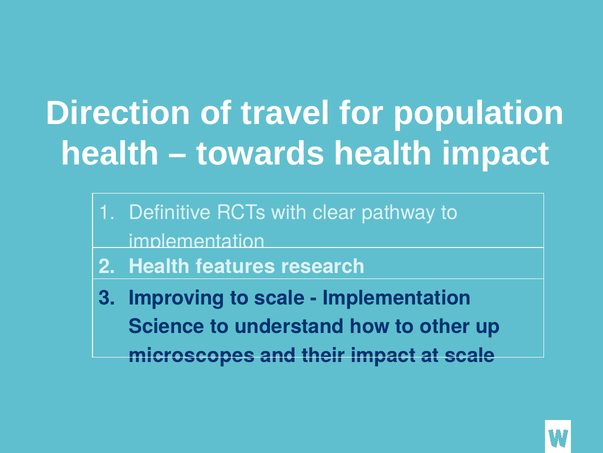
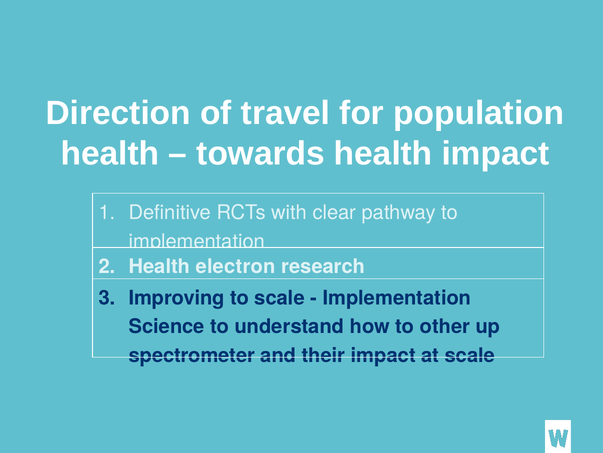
features: features -> electron
microscopes: microscopes -> spectrometer
